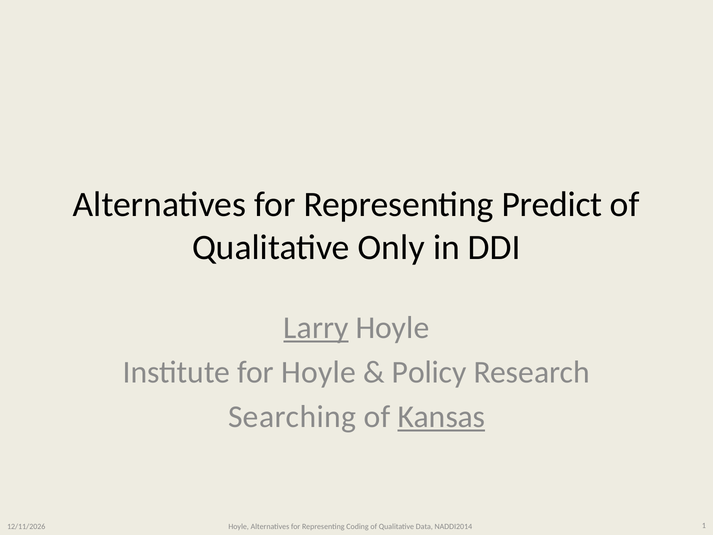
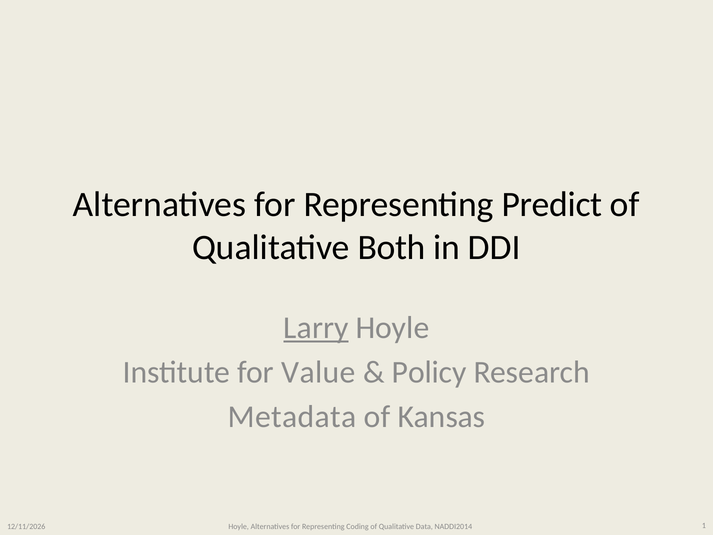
Only: Only -> Both
for Hoyle: Hoyle -> Value
Searching: Searching -> Metadata
Kansas underline: present -> none
